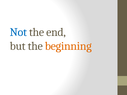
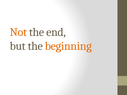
Not colour: blue -> orange
